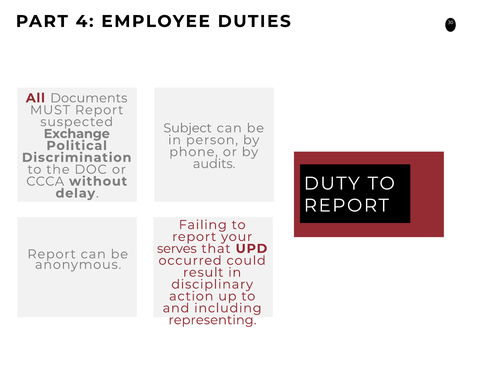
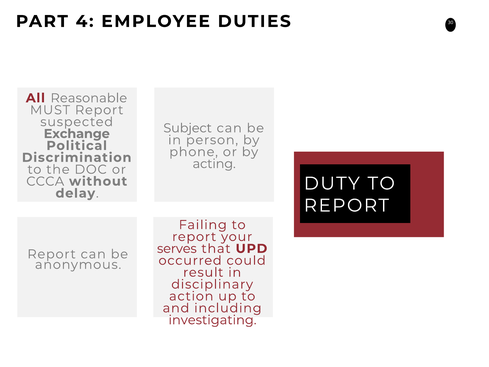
Documents: Documents -> Reasonable
audits: audits -> acting
representing: representing -> investigating
